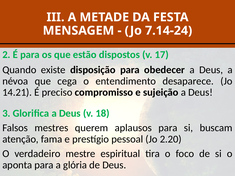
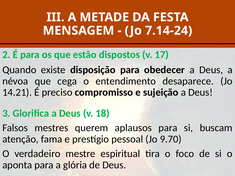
2.20: 2.20 -> 9.70
